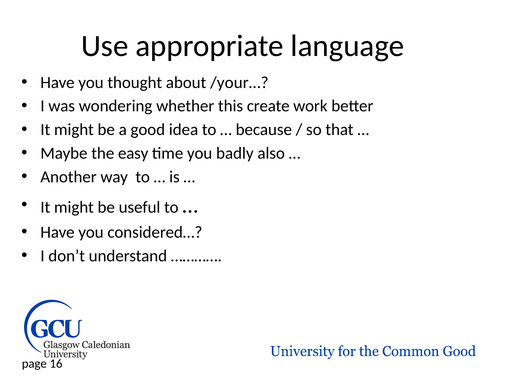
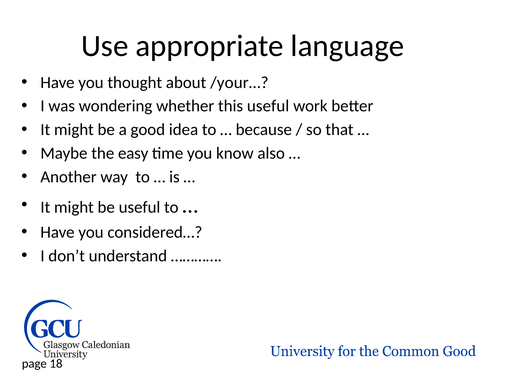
this create: create -> useful
badly: badly -> know
16: 16 -> 18
